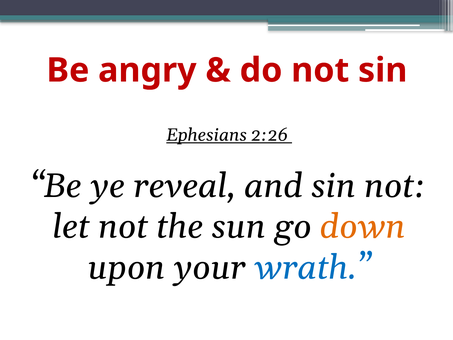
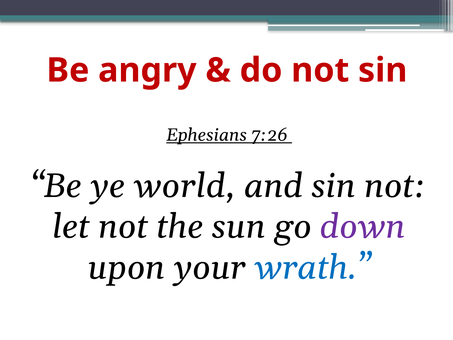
2:26: 2:26 -> 7:26
reveal: reveal -> world
down colour: orange -> purple
